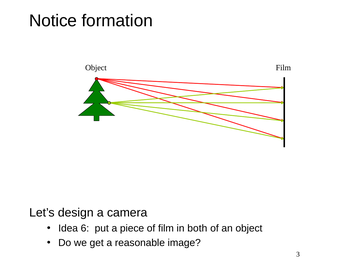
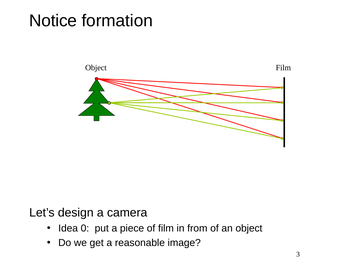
6: 6 -> 0
both: both -> from
